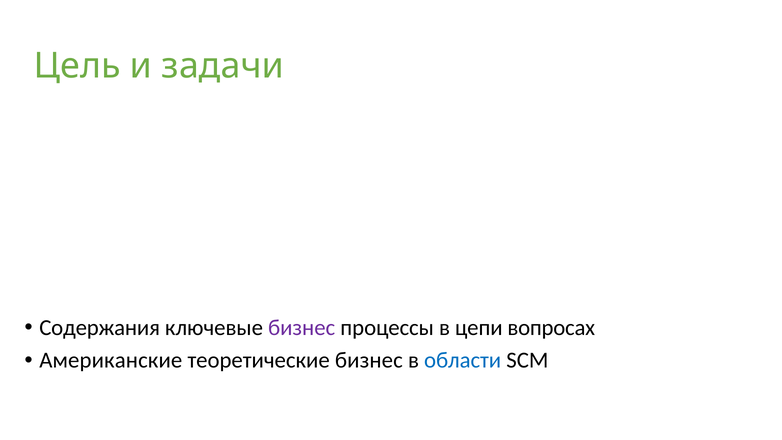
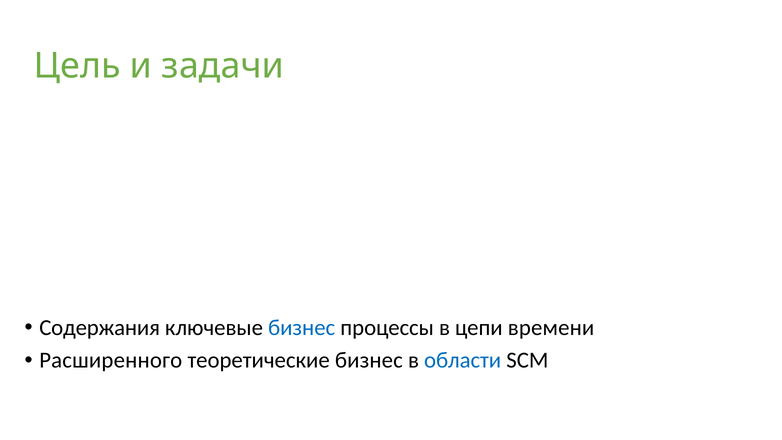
бизнес at (302, 328) colour: purple -> blue
вопросах: вопросах -> времени
Американские: Американские -> Расширенного
